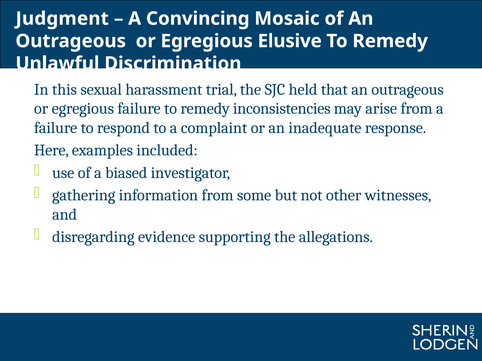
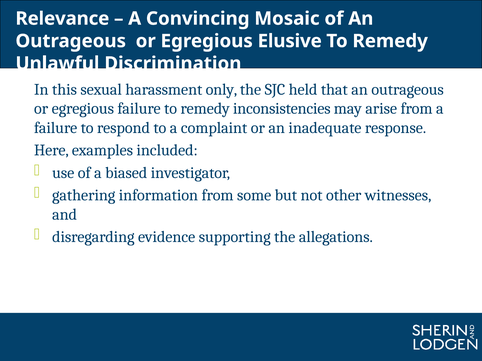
Judgment: Judgment -> Relevance
trial: trial -> only
